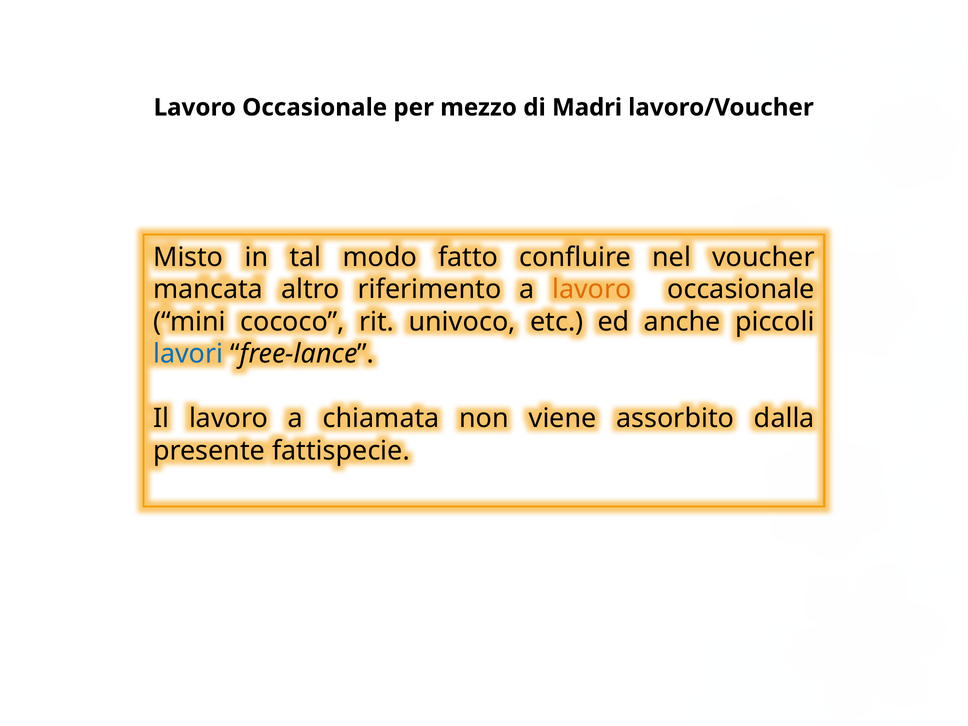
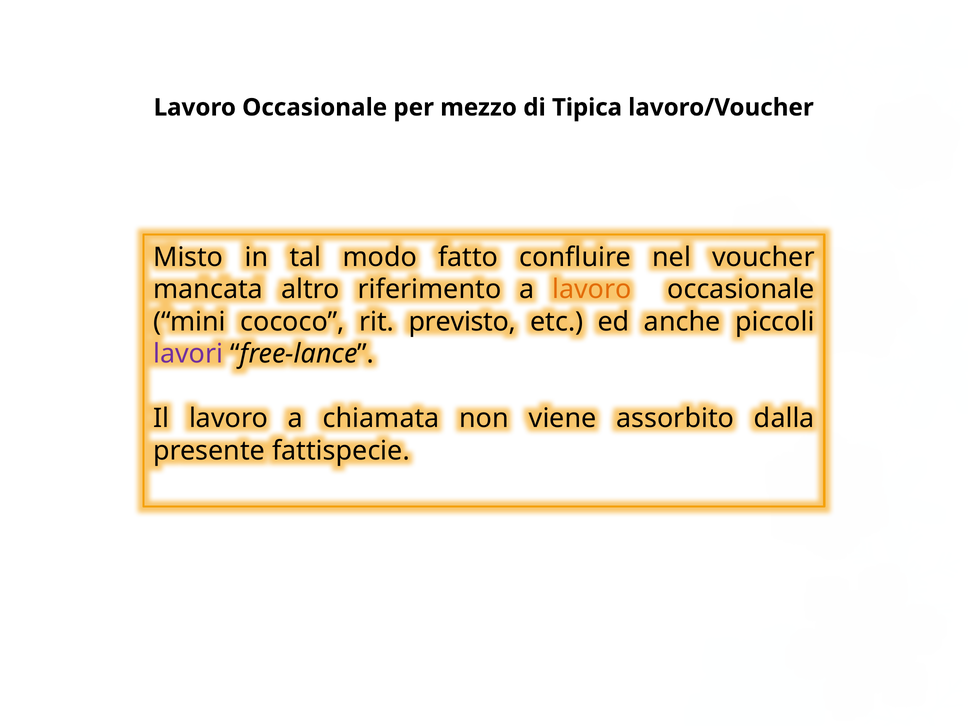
Madri: Madri -> Tipica
univoco: univoco -> previsto
lavori colour: blue -> purple
